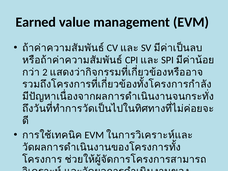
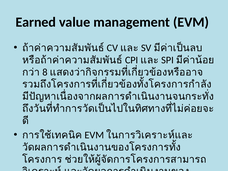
2: 2 -> 8
